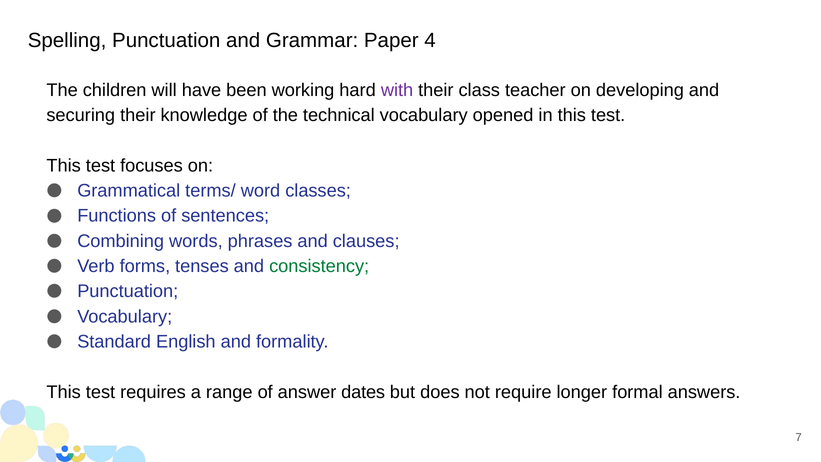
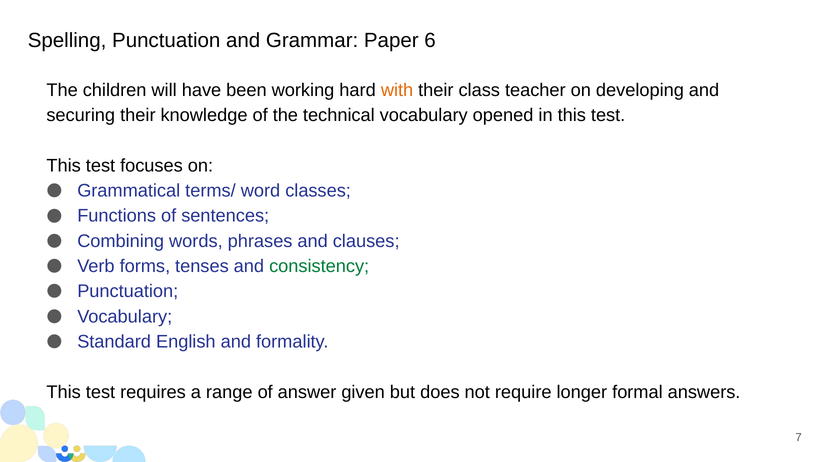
4: 4 -> 6
with colour: purple -> orange
dates: dates -> given
